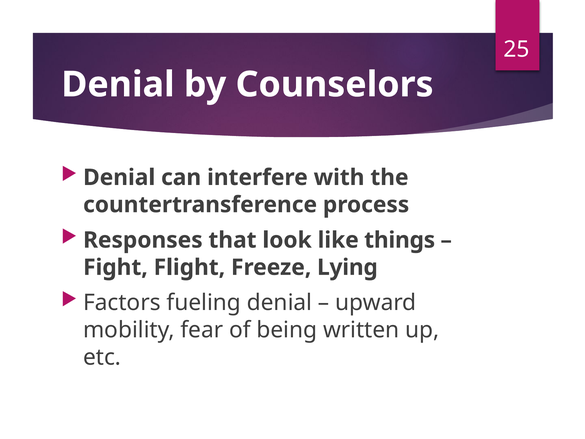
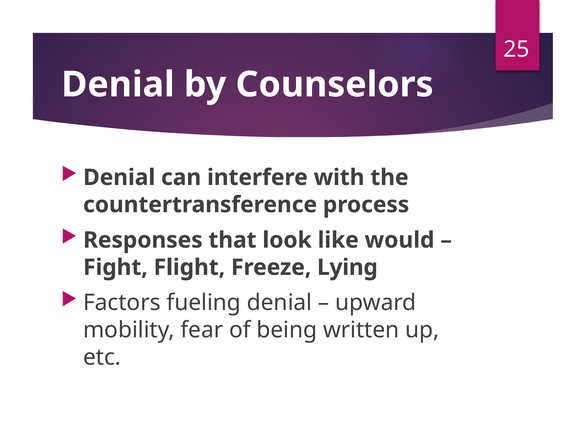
things: things -> would
